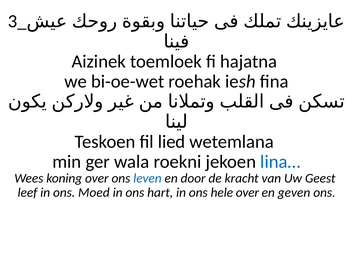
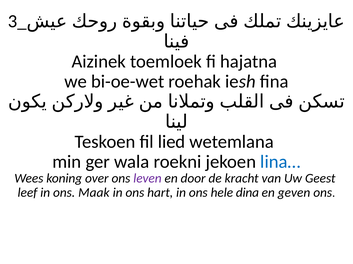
leven colour: blue -> purple
Moed: Moed -> Maak
hele over: over -> dina
